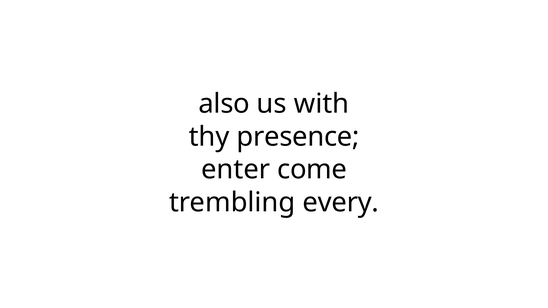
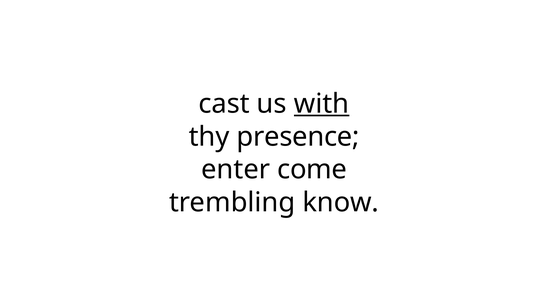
also: also -> cast
with underline: none -> present
every: every -> know
